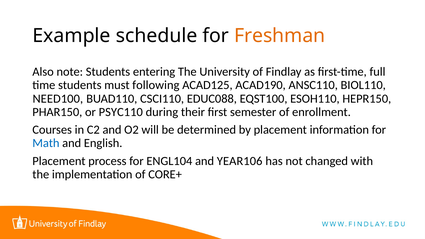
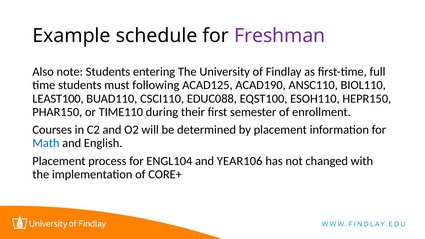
Freshman colour: orange -> purple
NEED100: NEED100 -> LEAST100
PSYC110: PSYC110 -> TIME110
